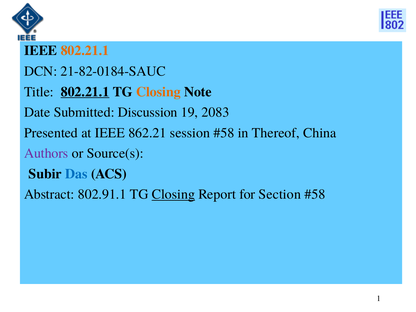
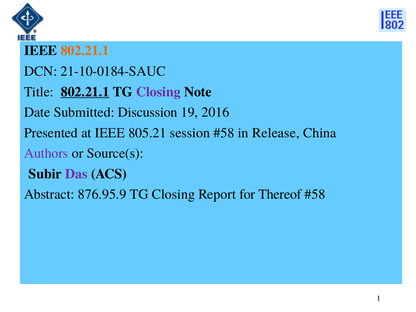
21-82-0184-SAUC: 21-82-0184-SAUC -> 21-10-0184-SAUC
Closing at (158, 92) colour: orange -> purple
2083: 2083 -> 2016
862.21: 862.21 -> 805.21
Thereof: Thereof -> Release
Das colour: blue -> purple
802.91.1: 802.91.1 -> 876.95.9
Closing at (173, 194) underline: present -> none
Section: Section -> Thereof
